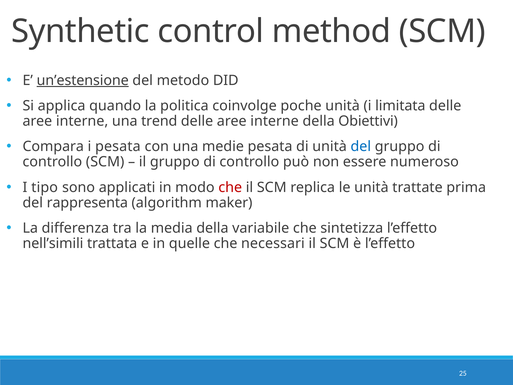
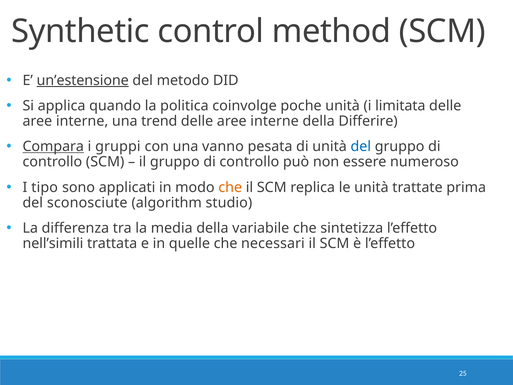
Obiettivi: Obiettivi -> Differire
Compara underline: none -> present
i pesata: pesata -> gruppi
medie: medie -> vanno
che at (230, 187) colour: red -> orange
rappresenta: rappresenta -> sconosciute
maker: maker -> studio
